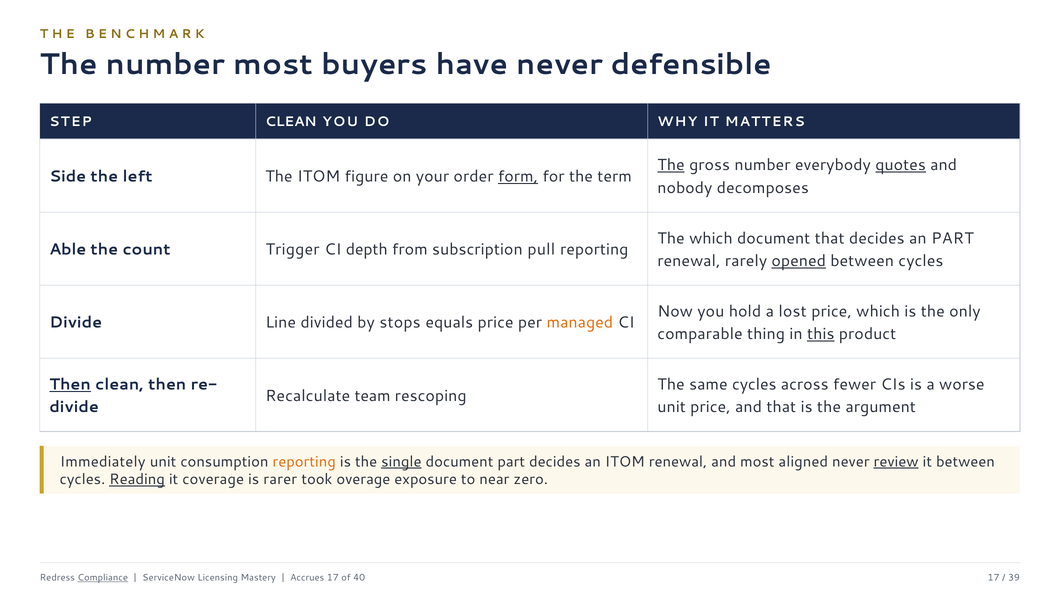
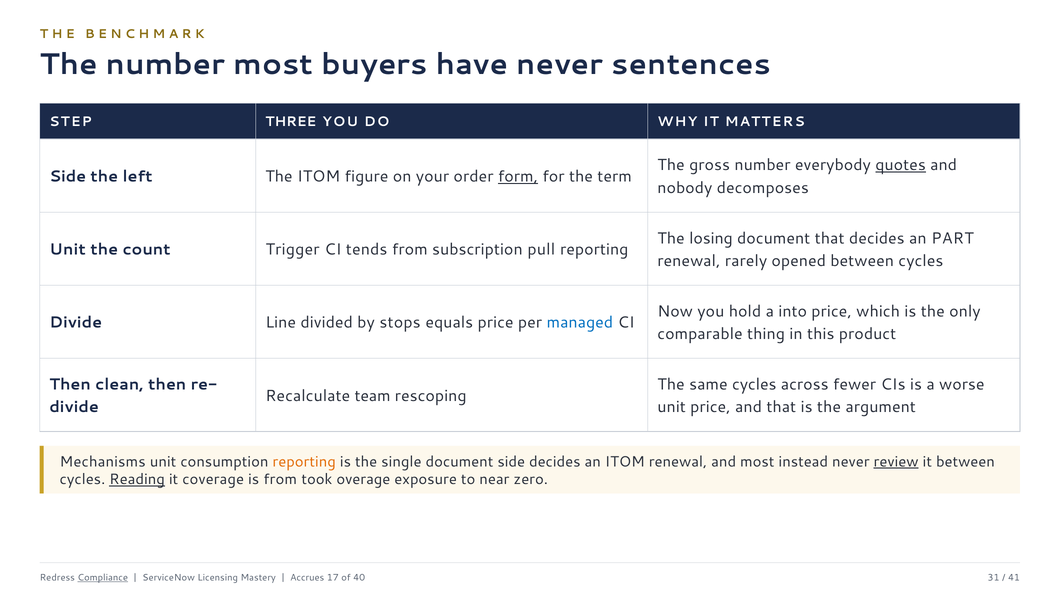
defensible: defensible -> sentences
STEP CLEAN: CLEAN -> THREE
The at (671, 165) underline: present -> none
The which: which -> losing
Able at (68, 250): Able -> Unit
depth: depth -> tends
opened underline: present -> none
lost: lost -> into
managed colour: orange -> blue
this underline: present -> none
Then at (70, 385) underline: present -> none
Immediately: Immediately -> Mechanisms
single underline: present -> none
document part: part -> side
aligned: aligned -> instead
is rarer: rarer -> from
40 17: 17 -> 31
39: 39 -> 41
